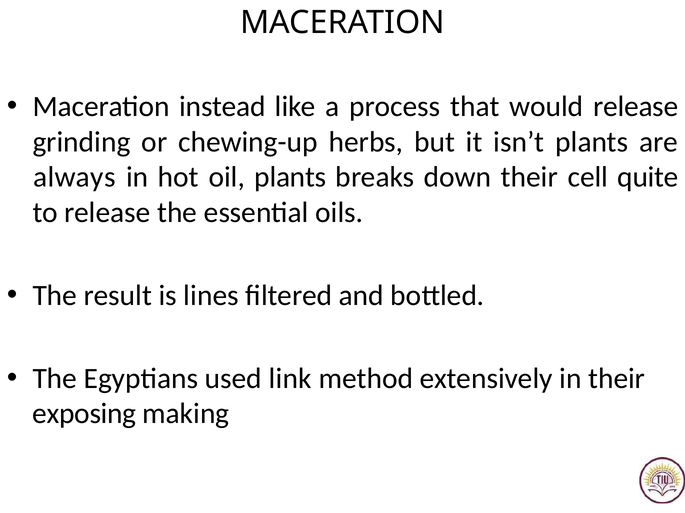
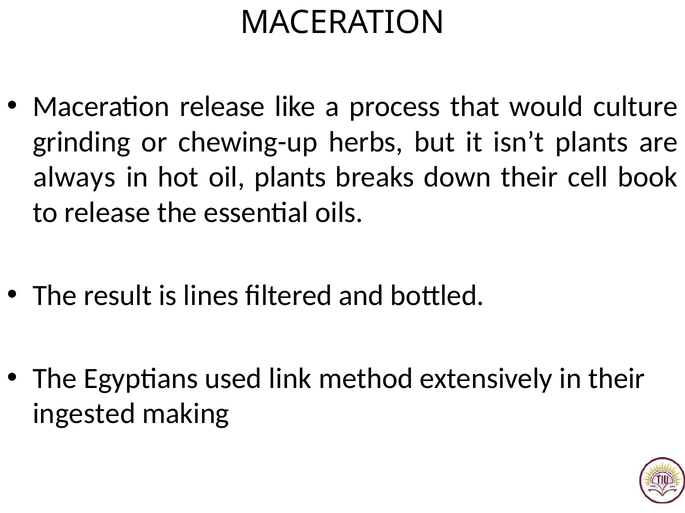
Maceration instead: instead -> release
would release: release -> culture
quite: quite -> book
exposing: exposing -> ingested
